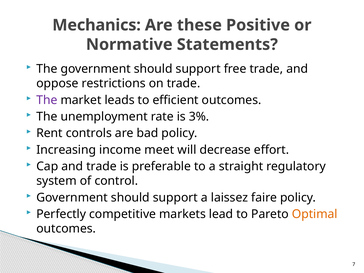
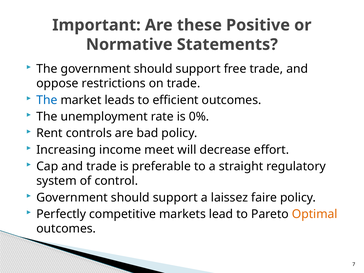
Mechanics: Mechanics -> Important
The at (47, 100) colour: purple -> blue
3%: 3% -> 0%
